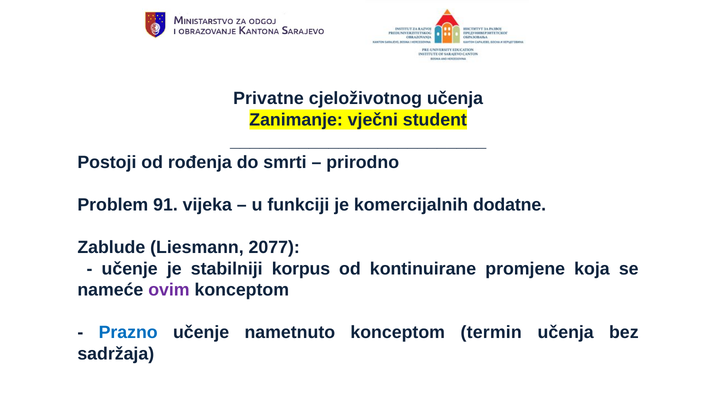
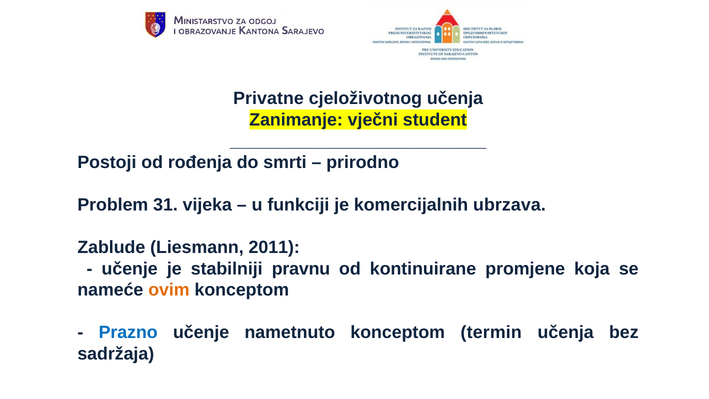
91: 91 -> 31
dodatne: dodatne -> ubrzava
2077: 2077 -> 2011
korpus: korpus -> pravnu
ovim colour: purple -> orange
